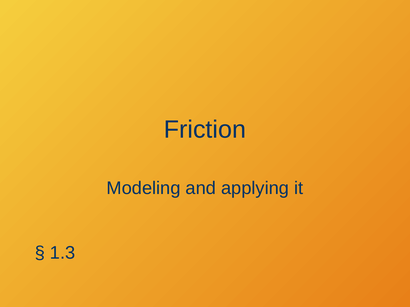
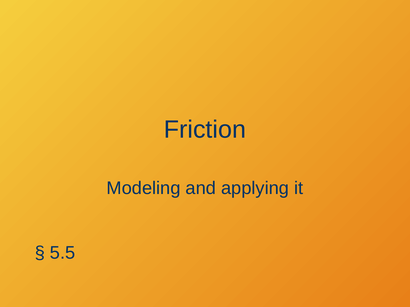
1.3: 1.3 -> 5.5
